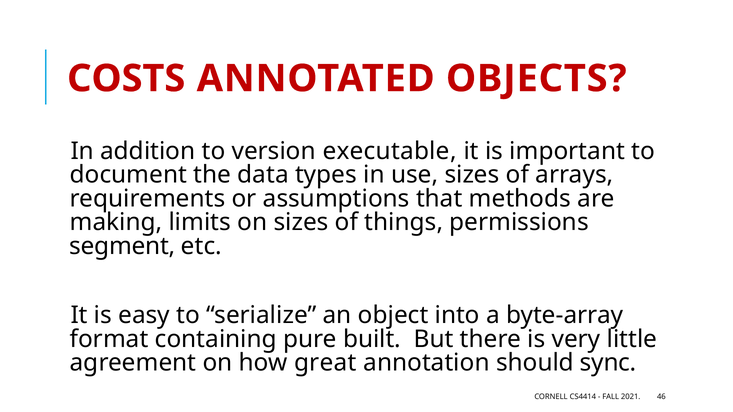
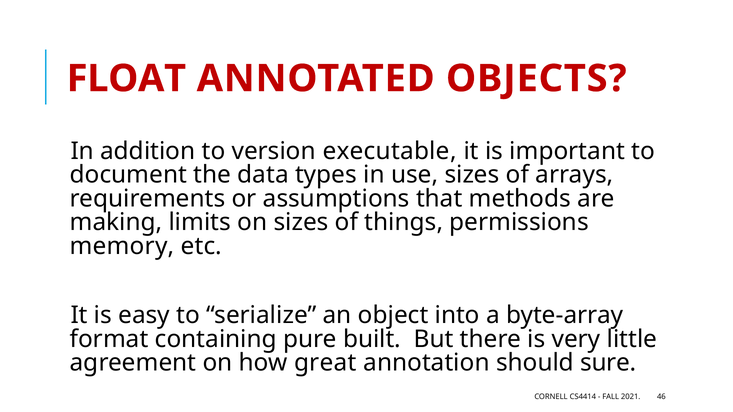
COSTS: COSTS -> FLOAT
segment: segment -> memory
sync: sync -> sure
